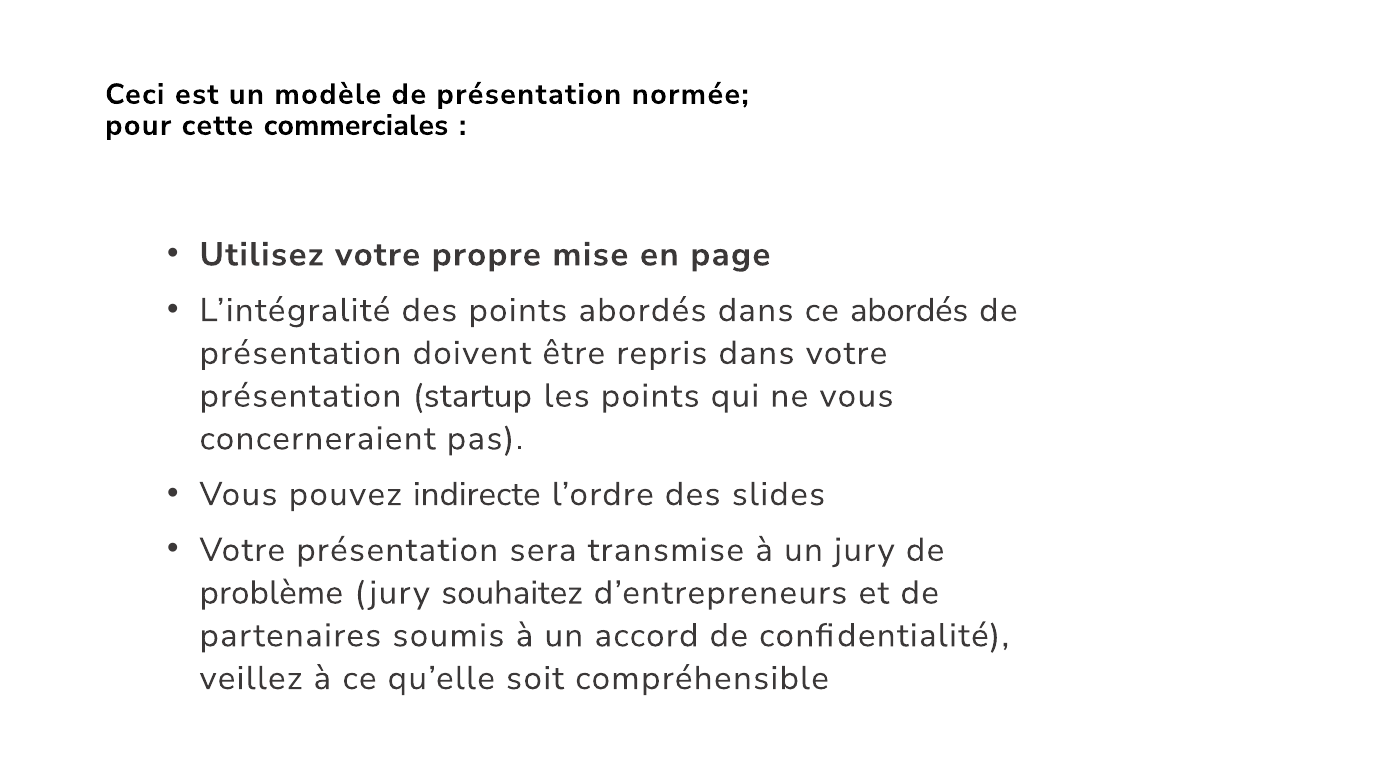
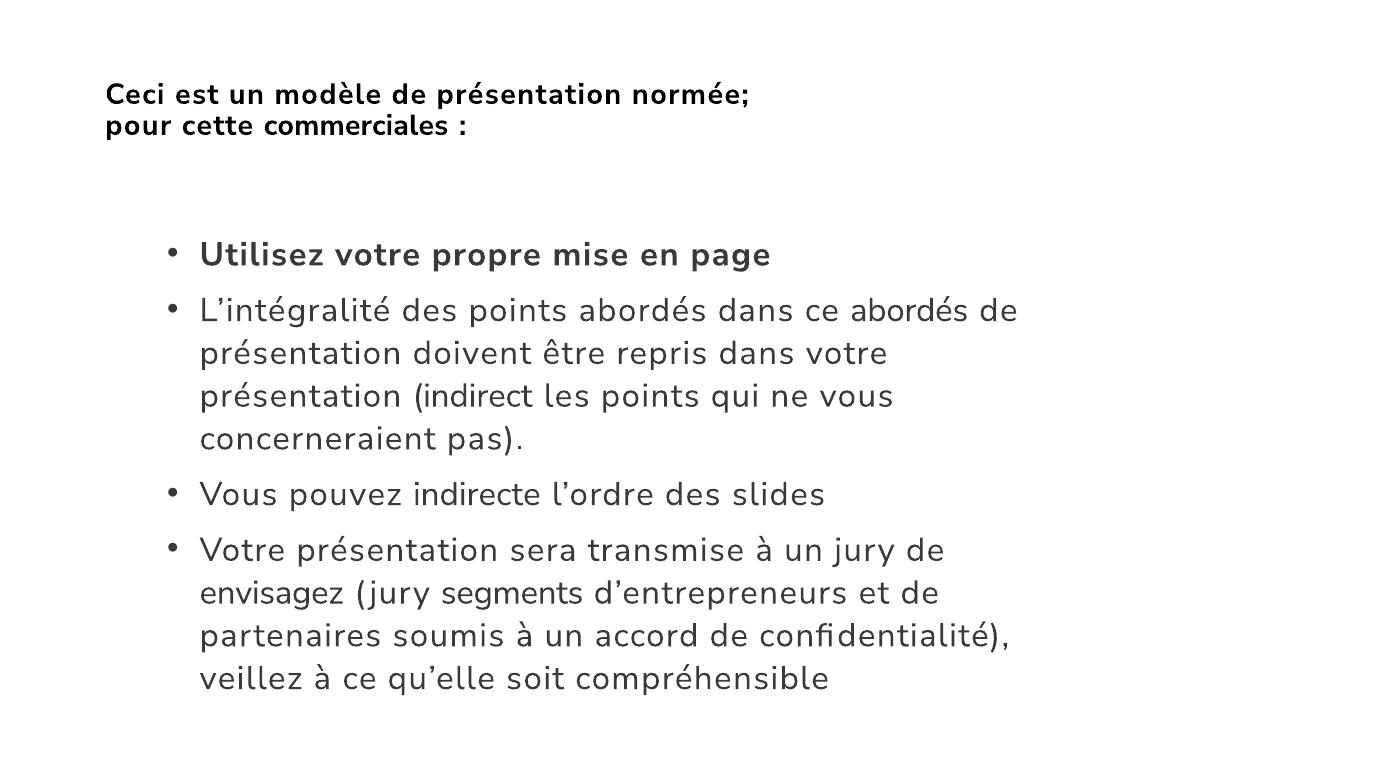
startup: startup -> indirect
problème: problème -> envisagez
souhaitez: souhaitez -> segments
